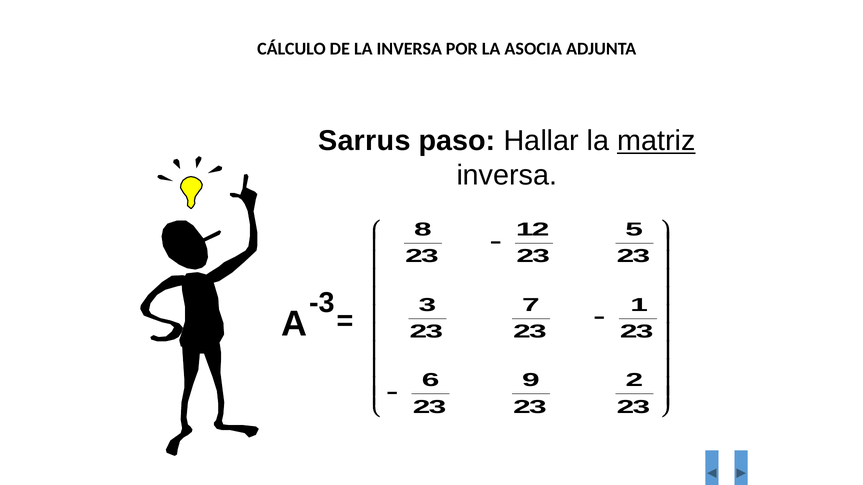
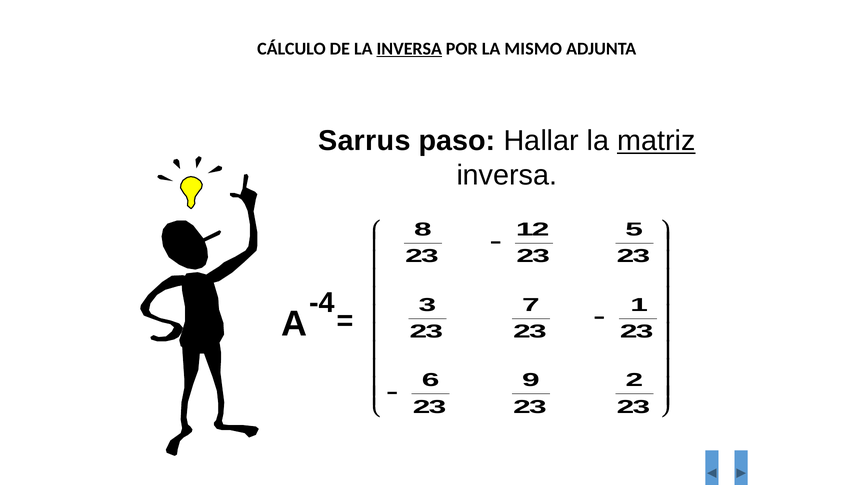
INVERSA at (409, 49) underline: none -> present
ASOCIA: ASOCIA -> MISMO
-3: -3 -> -4
